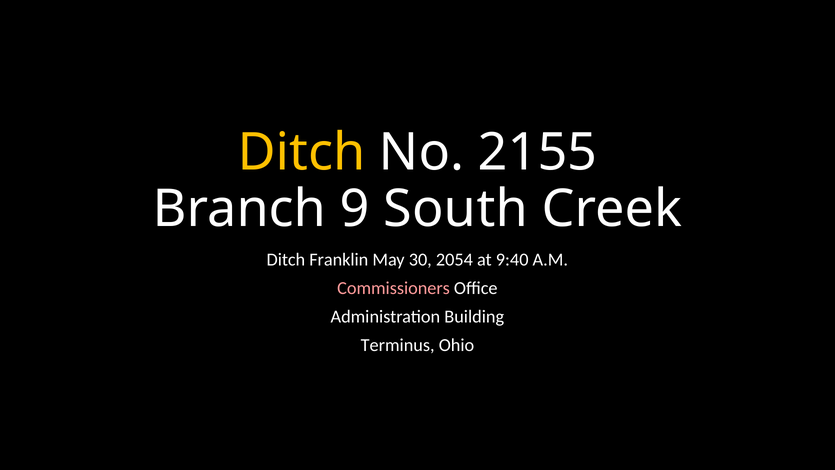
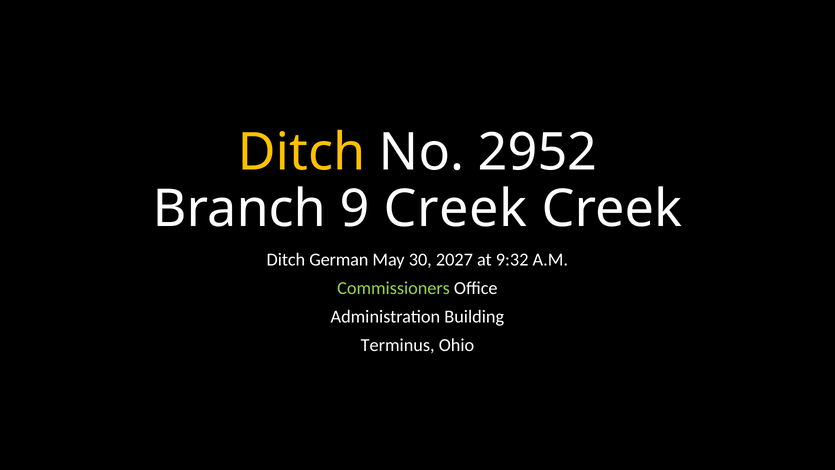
2155: 2155 -> 2952
9 South: South -> Creek
Franklin: Franklin -> German
2054: 2054 -> 2027
9:40: 9:40 -> 9:32
Commissioners colour: pink -> light green
